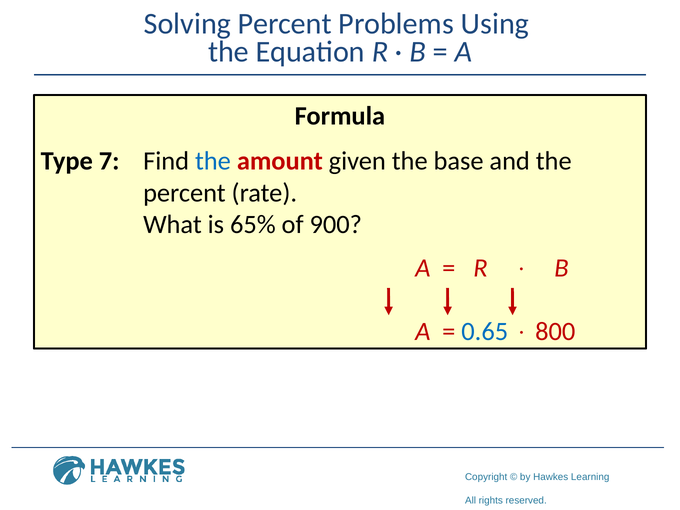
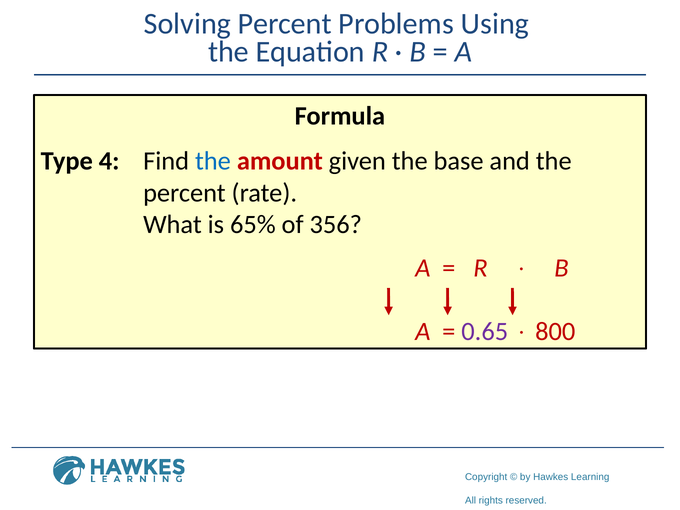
7: 7 -> 4
900: 900 -> 356
0.65 colour: blue -> purple
